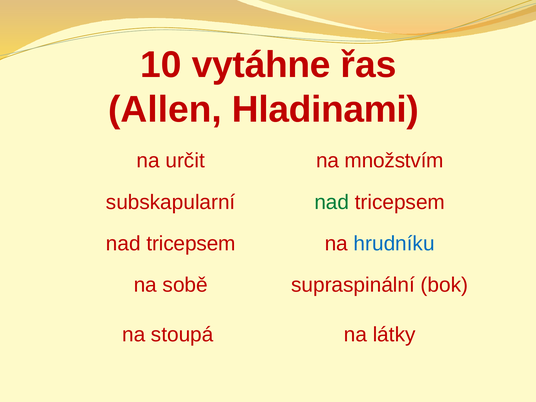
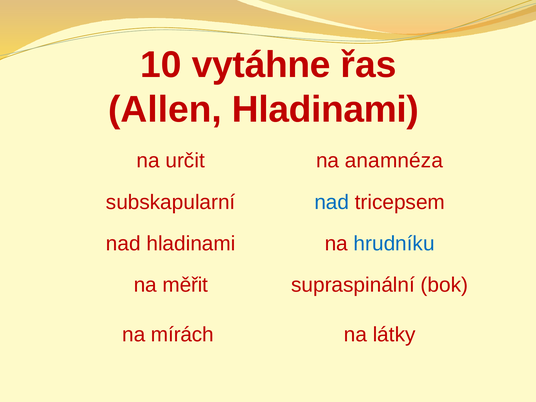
množstvím: množstvím -> anamnéza
nad at (332, 202) colour: green -> blue
tricepsem at (191, 244): tricepsem -> hladinami
sobě: sobě -> měřit
stoupá: stoupá -> mírách
